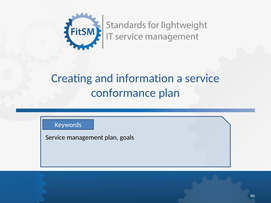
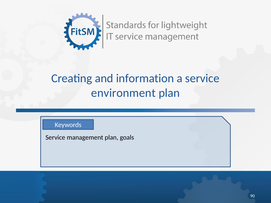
conformance: conformance -> environment
